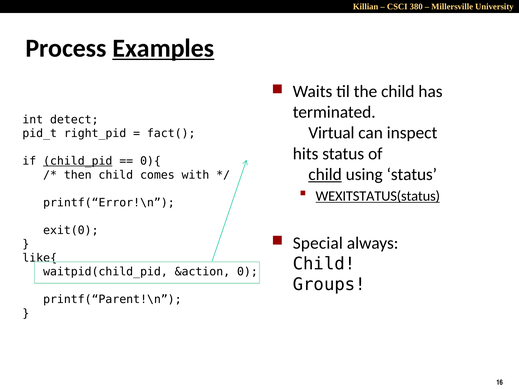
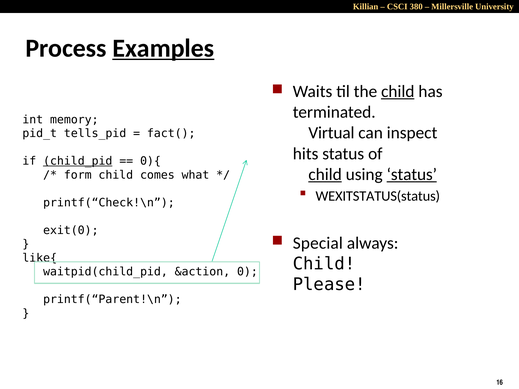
child at (398, 92) underline: none -> present
detect: detect -> memory
right_pid: right_pid -> tells_pid
status at (412, 175) underline: none -> present
then: then -> form
with: with -> what
WEXITSTATUS(status underline: present -> none
printf(“Error!\n: printf(“Error!\n -> printf(“Check!\n
Groups: Groups -> Please
